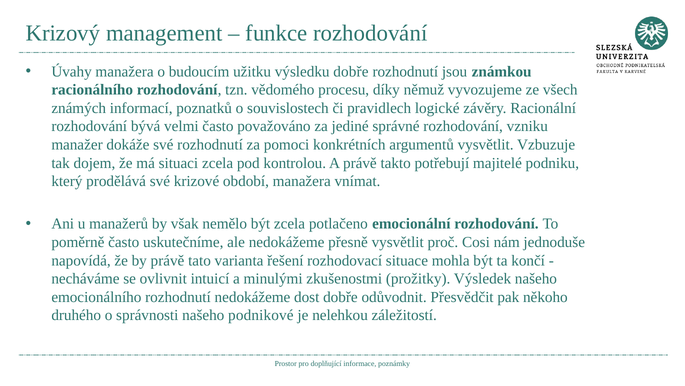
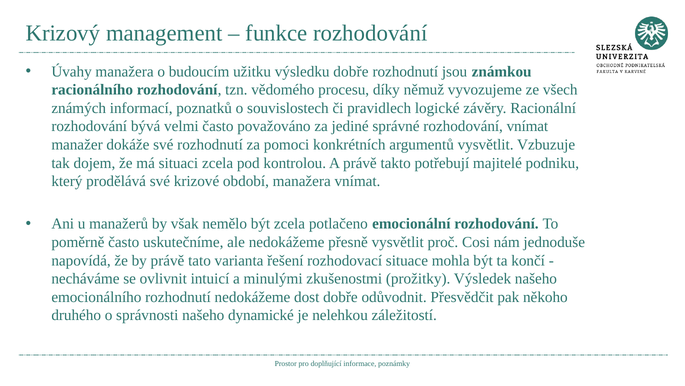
rozhodování vzniku: vzniku -> vnímat
podnikové: podnikové -> dynamické
